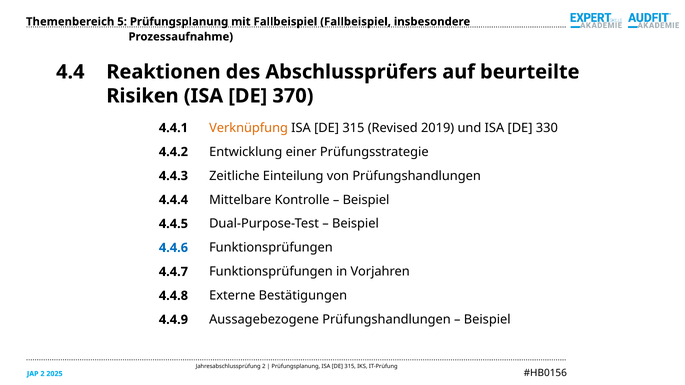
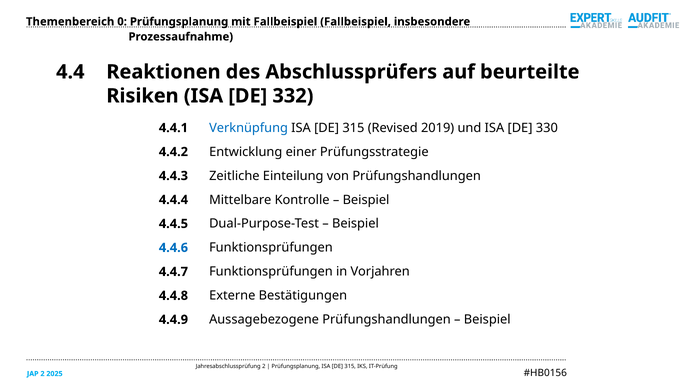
5: 5 -> 0
370: 370 -> 332
Verknüpfung colour: orange -> blue
